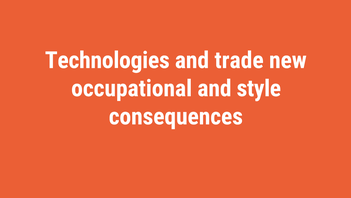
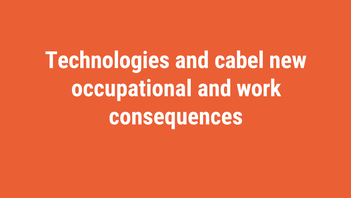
trade: trade -> cabel
style: style -> work
